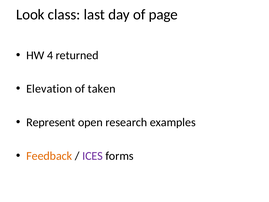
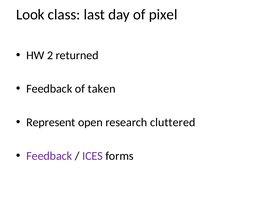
page: page -> pixel
4: 4 -> 2
Elevation at (49, 89): Elevation -> Feedback
examples: examples -> cluttered
Feedback at (49, 156) colour: orange -> purple
